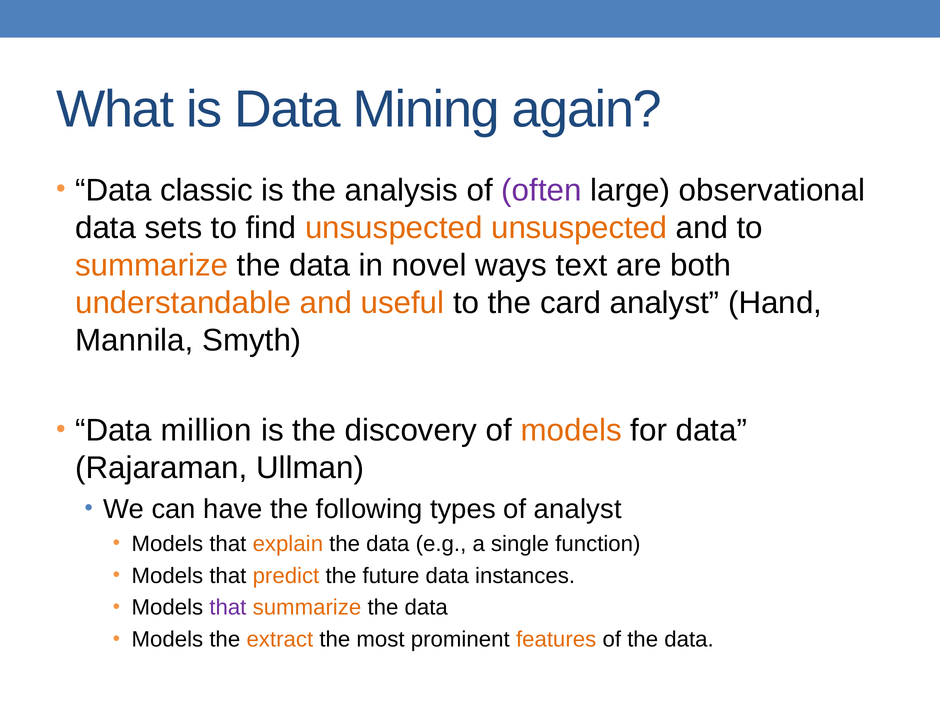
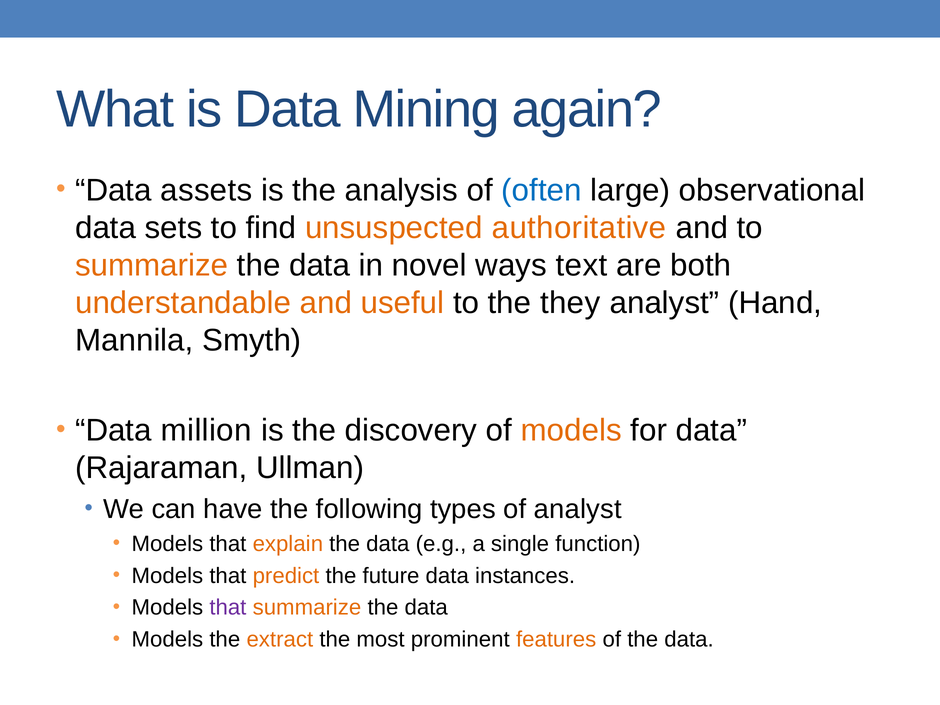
classic: classic -> assets
often colour: purple -> blue
unsuspected unsuspected: unsuspected -> authoritative
card: card -> they
